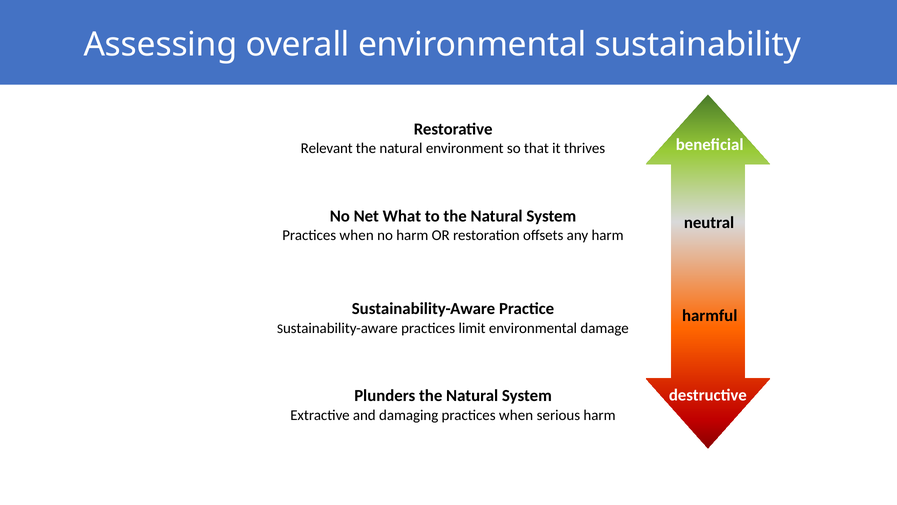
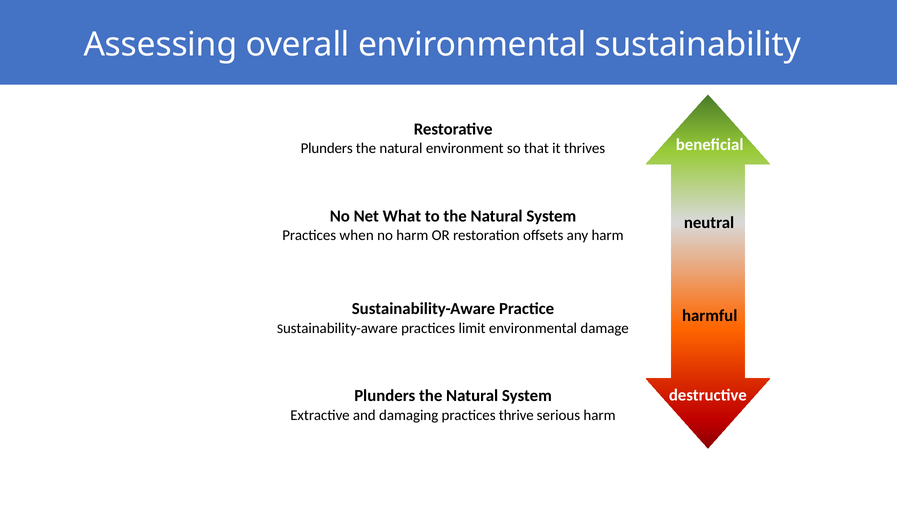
Relevant at (327, 148): Relevant -> Plunders
damaging practices when: when -> thrive
